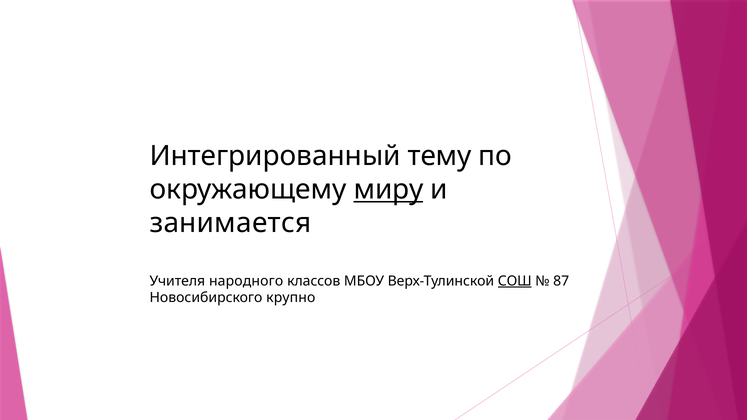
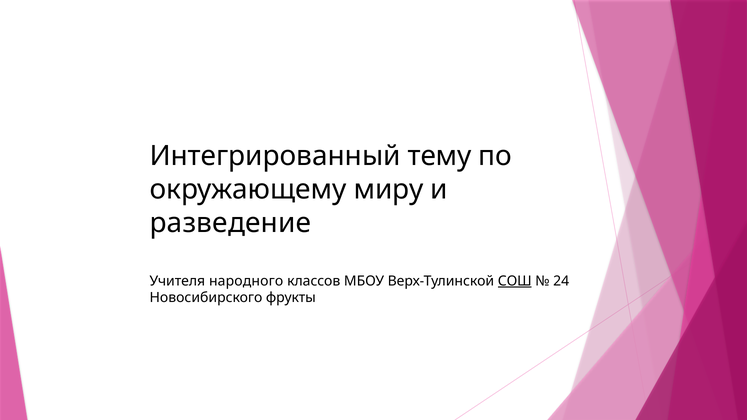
миру underline: present -> none
занимается: занимается -> разведение
87: 87 -> 24
крупно: крупно -> фрукты
